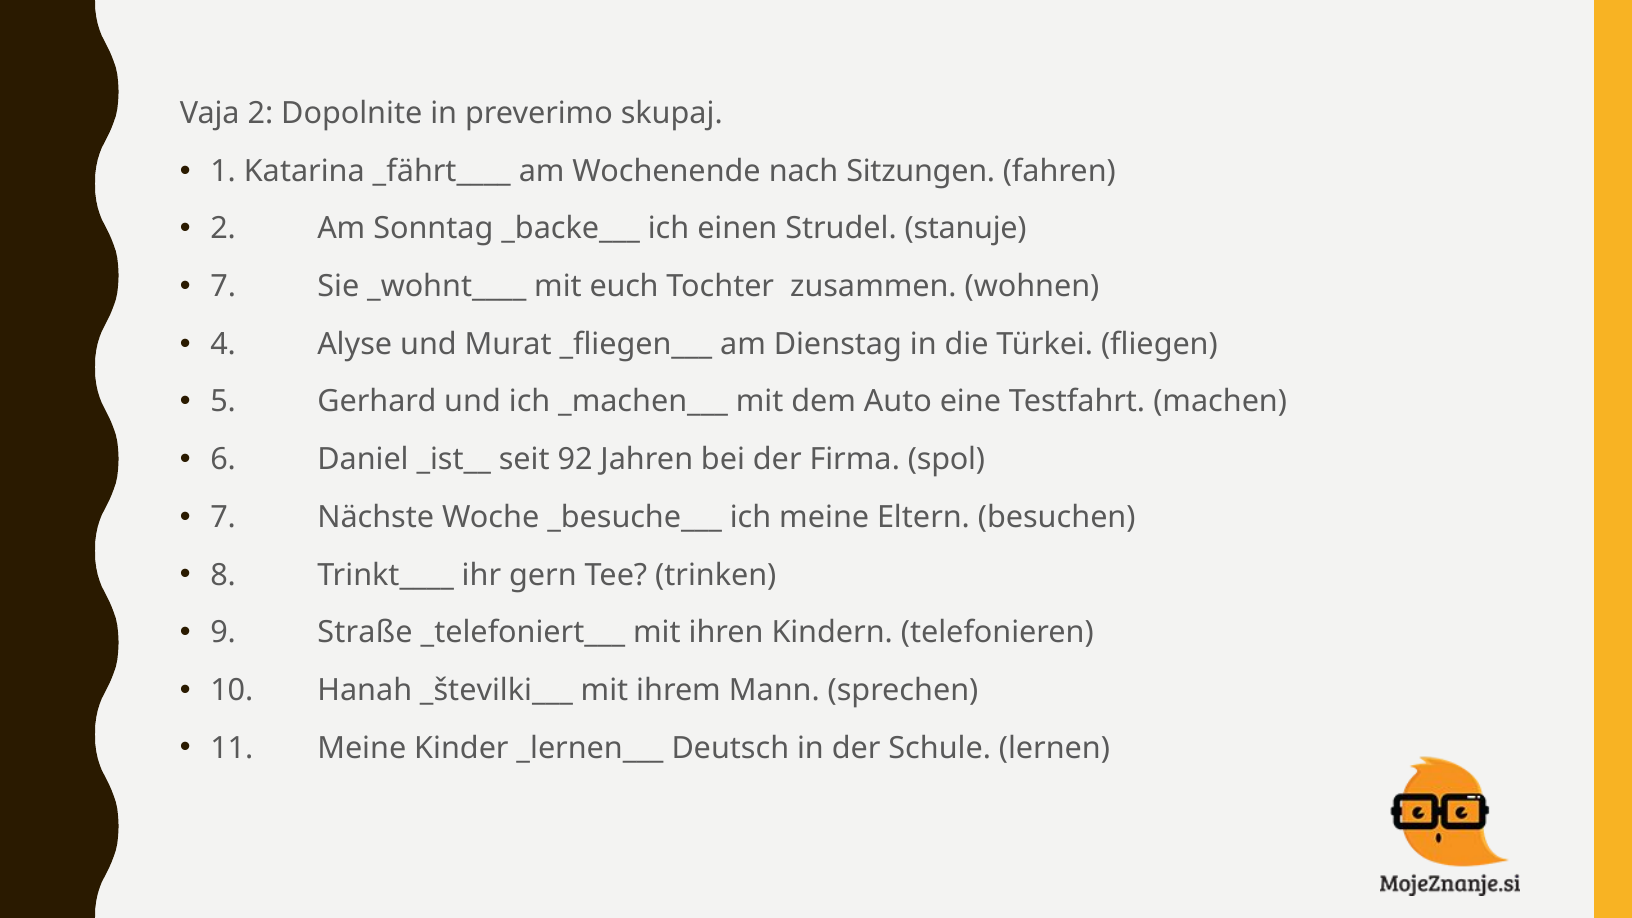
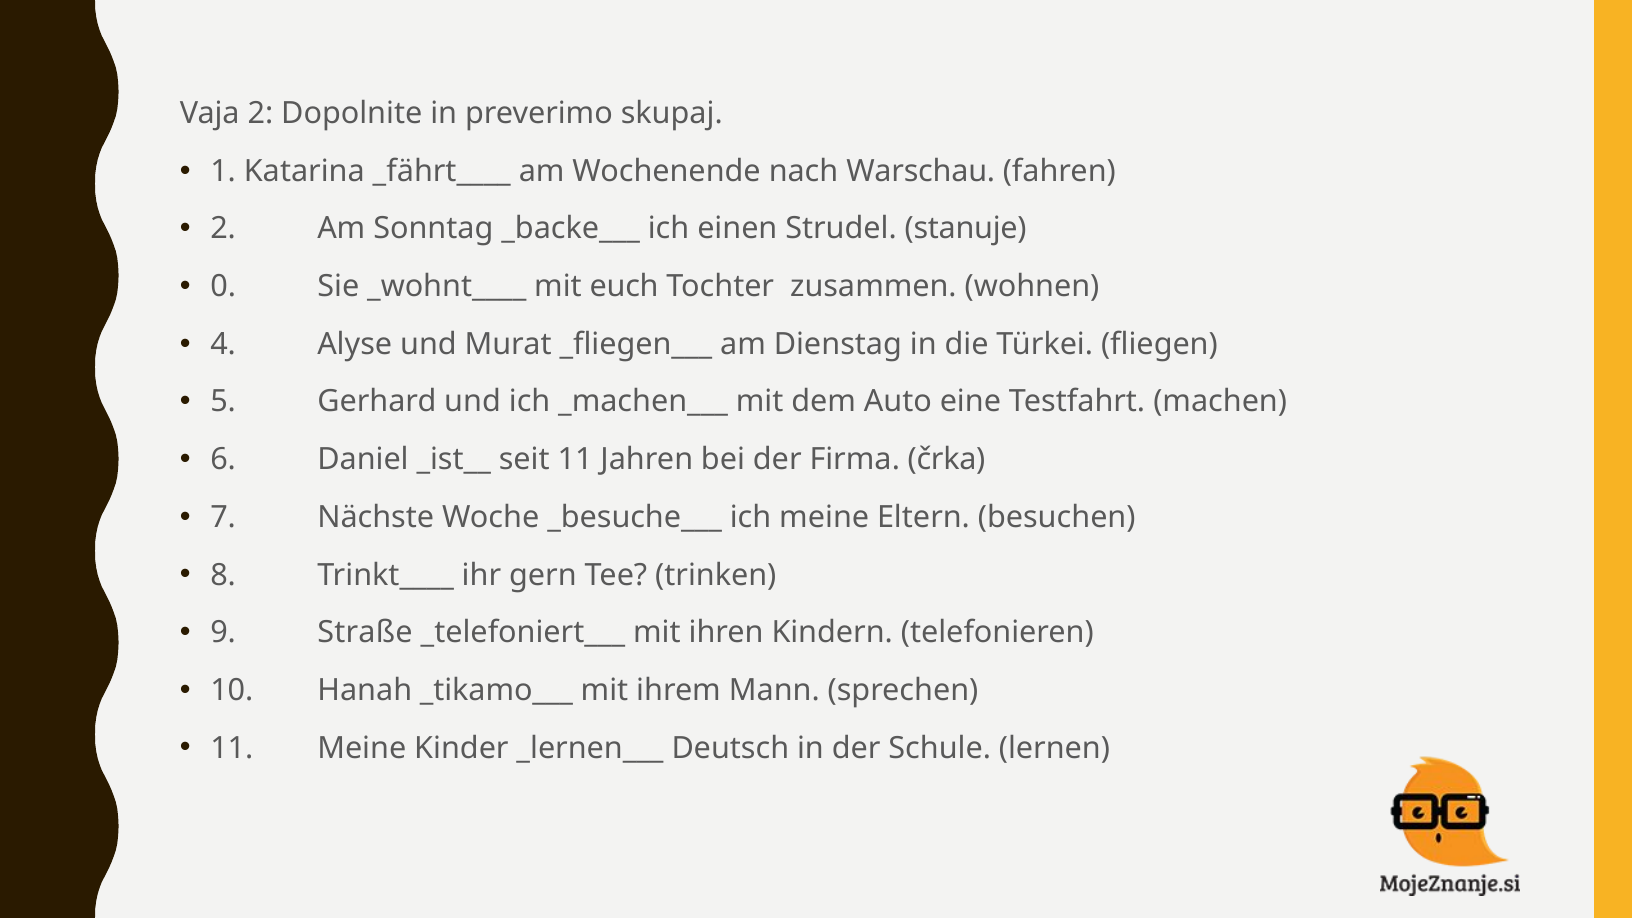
Sitzungen: Sitzungen -> Warschau
7 at (223, 287): 7 -> 0
seit 92: 92 -> 11
spol: spol -> črka
_številki___: _številki___ -> _tikamo___
